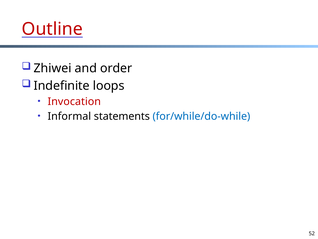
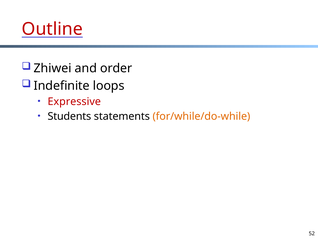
Invocation: Invocation -> Expressive
Informal: Informal -> Students
for/while/do-while colour: blue -> orange
